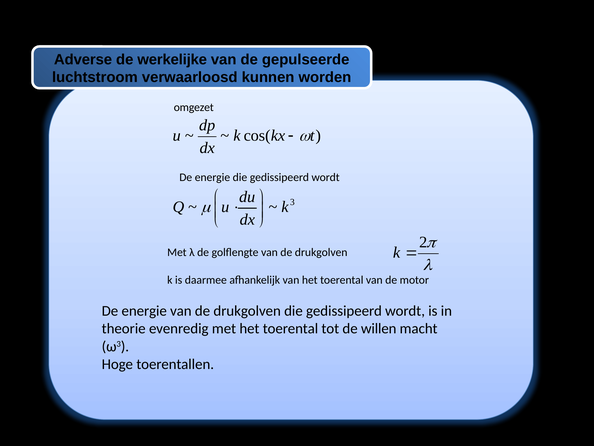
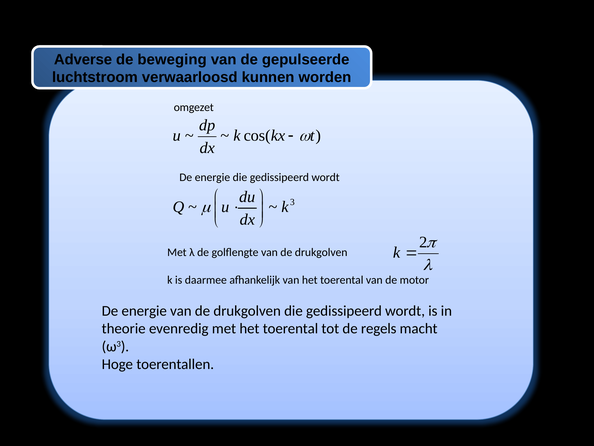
werkelijke: werkelijke -> beweging
willen: willen -> regels
